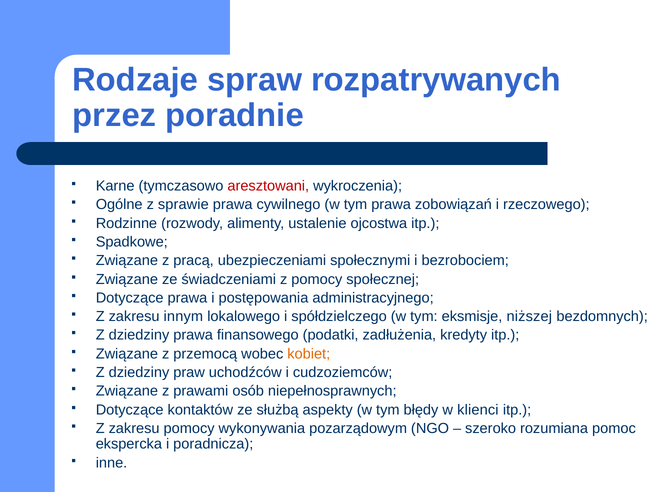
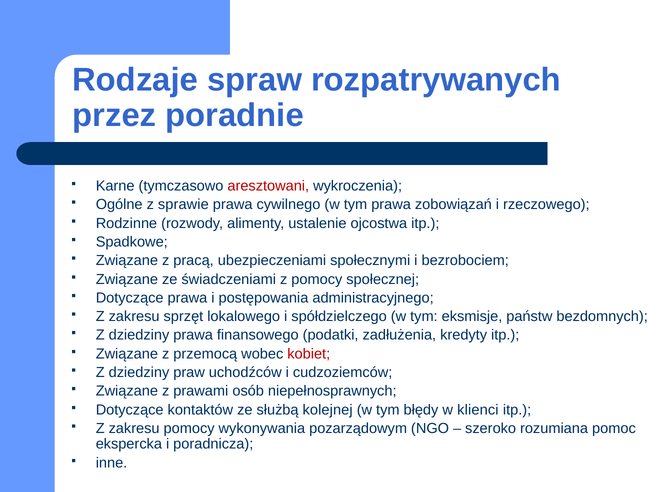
innym: innym -> sprzęt
niższej: niższej -> państw
kobiet colour: orange -> red
aspekty: aspekty -> kolejnej
